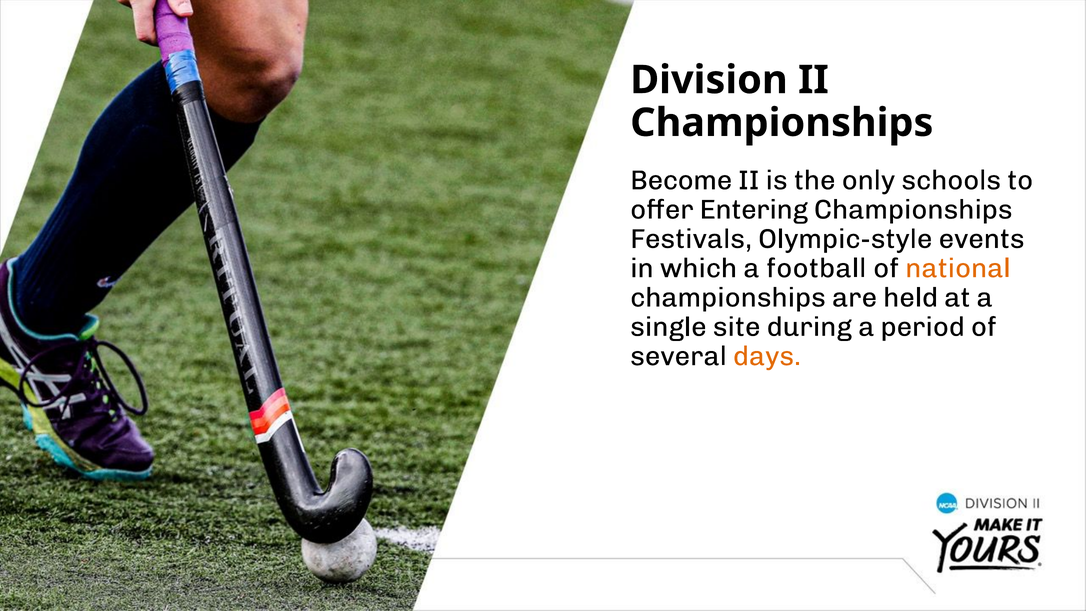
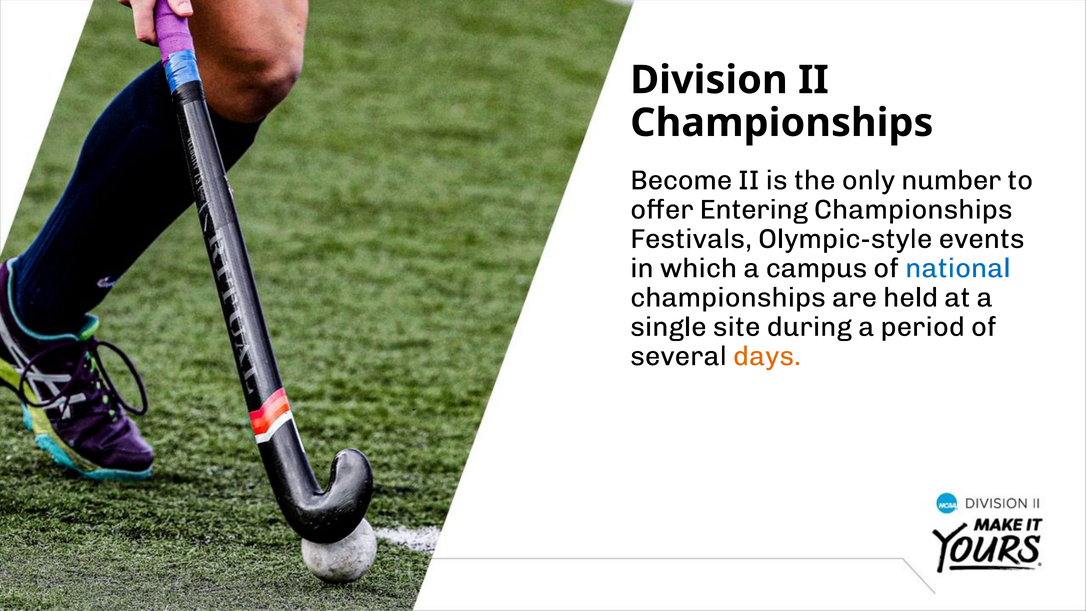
schools: schools -> number
football: football -> campus
national colour: orange -> blue
